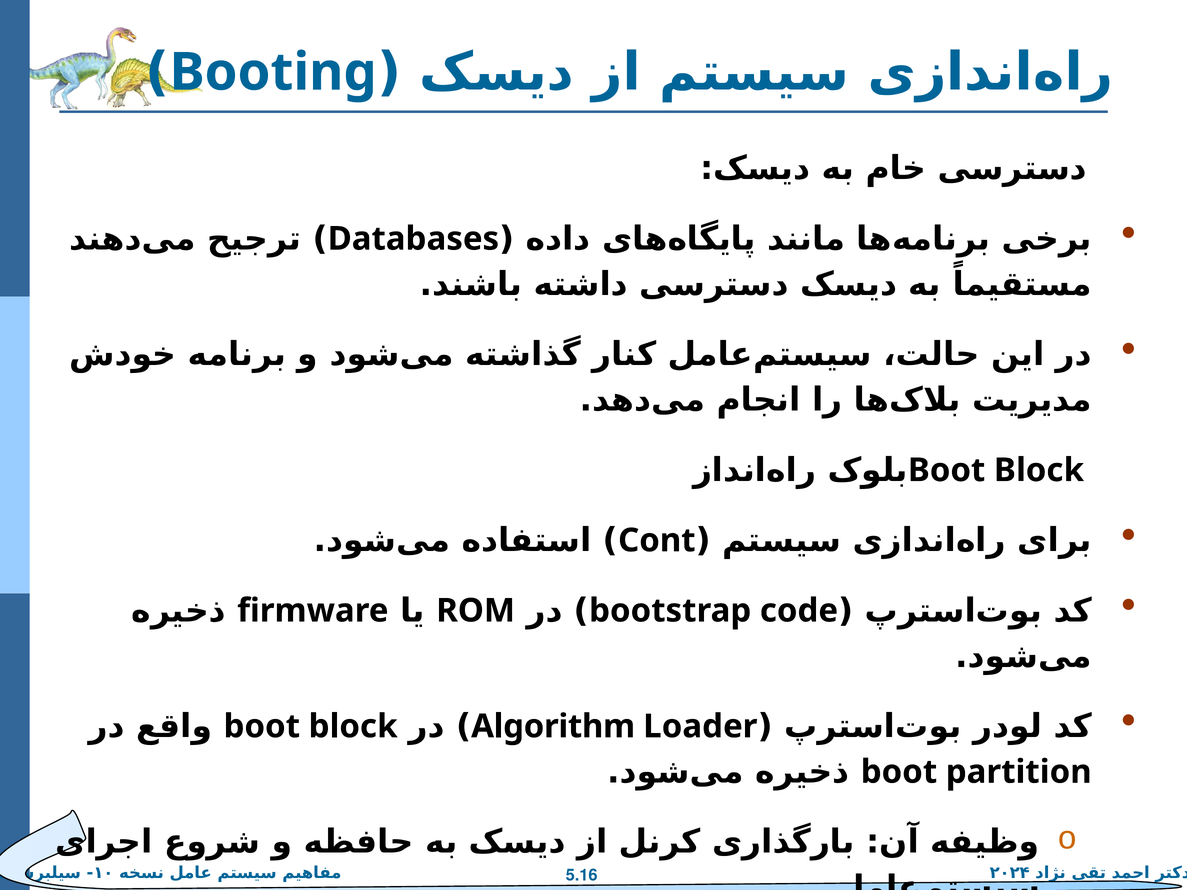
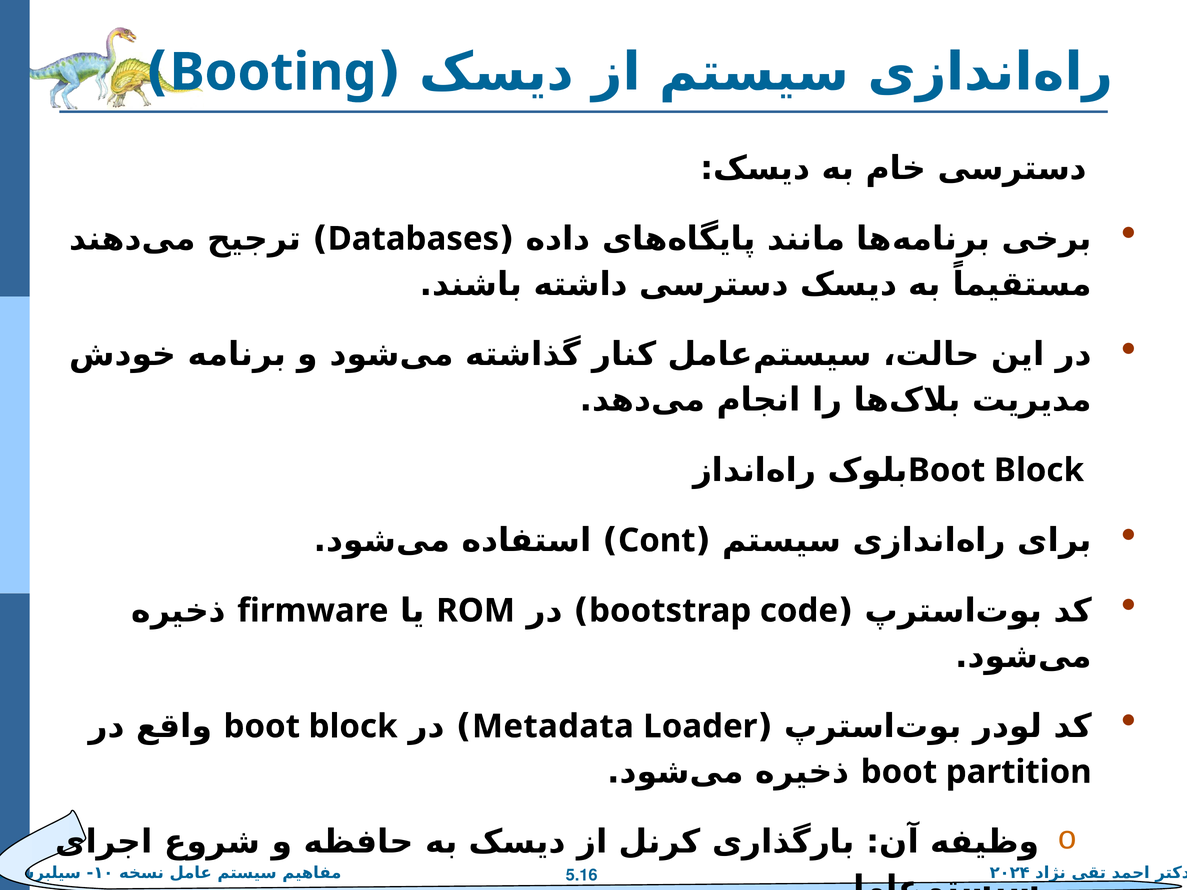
Algorithm: Algorithm -> Metadata
